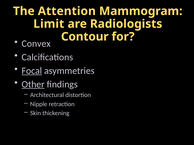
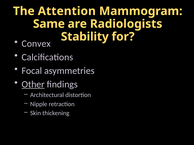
Limit: Limit -> Same
Contour: Contour -> Stability
Focal underline: present -> none
